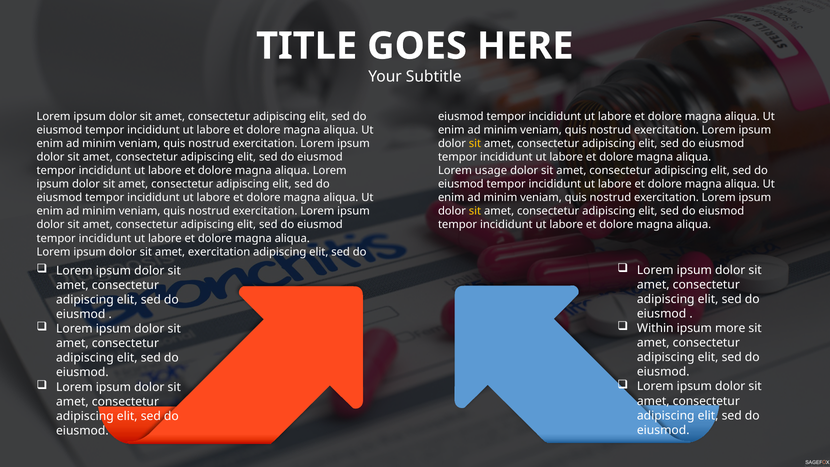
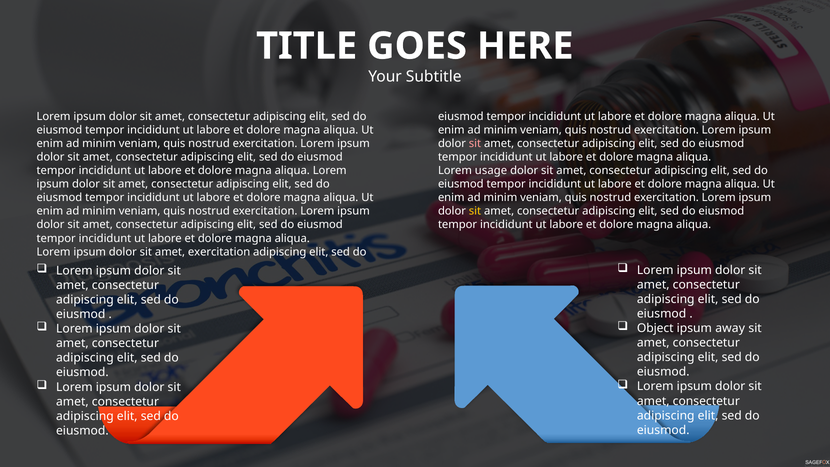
sit at (475, 144) colour: yellow -> pink
Within: Within -> Object
more: more -> away
